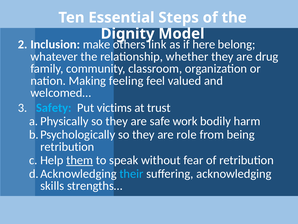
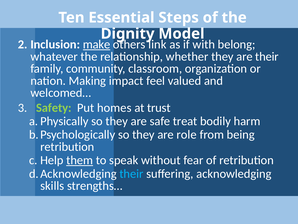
make underline: none -> present
here: here -> with
are drug: drug -> their
feeling: feeling -> impact
Safety colour: light blue -> light green
victims: victims -> homes
work: work -> treat
